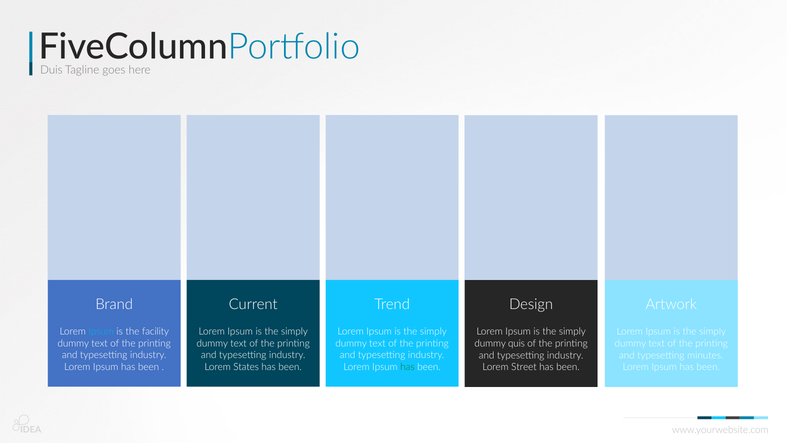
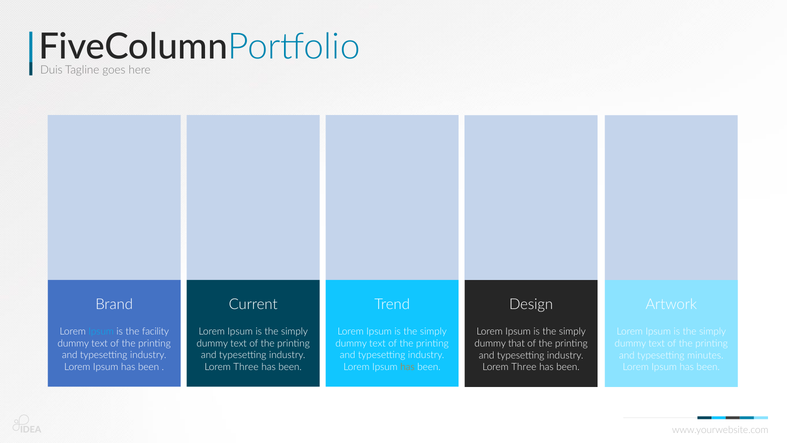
quis: quis -> that
States at (246, 367): States -> Three
has at (407, 367) colour: green -> orange
Street at (524, 367): Street -> Three
